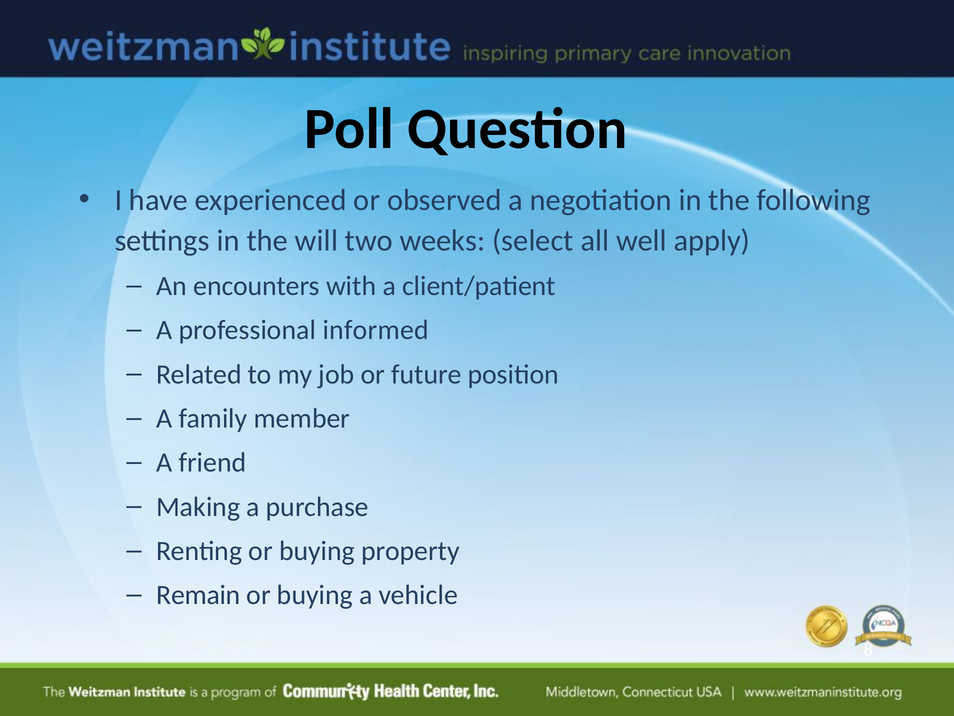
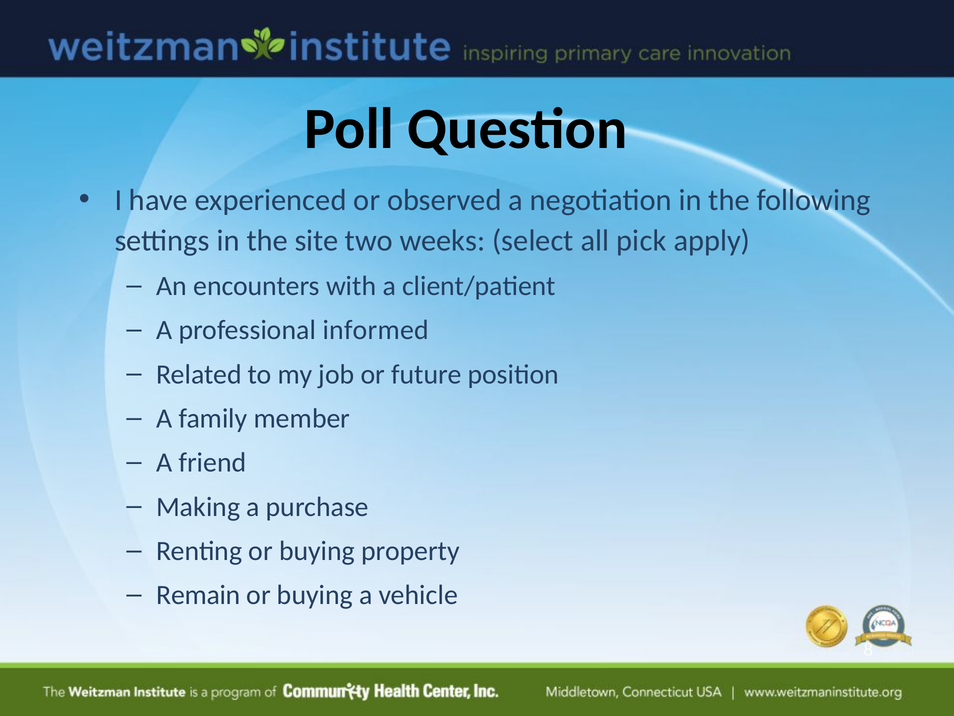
will: will -> site
well: well -> pick
